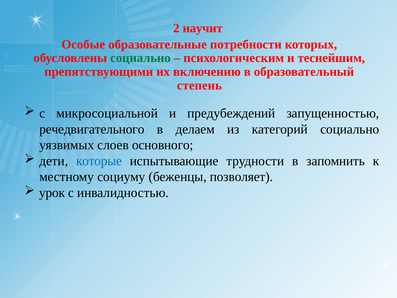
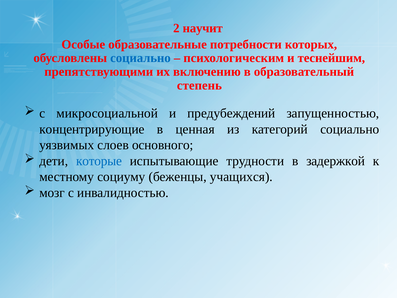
социально at (140, 58) colour: green -> blue
речедвигательного: речедвигательного -> концентрирующие
делаем: делаем -> ценная
запомнить: запомнить -> задержкой
позволяет: позволяет -> учащихся
урок: урок -> мозг
